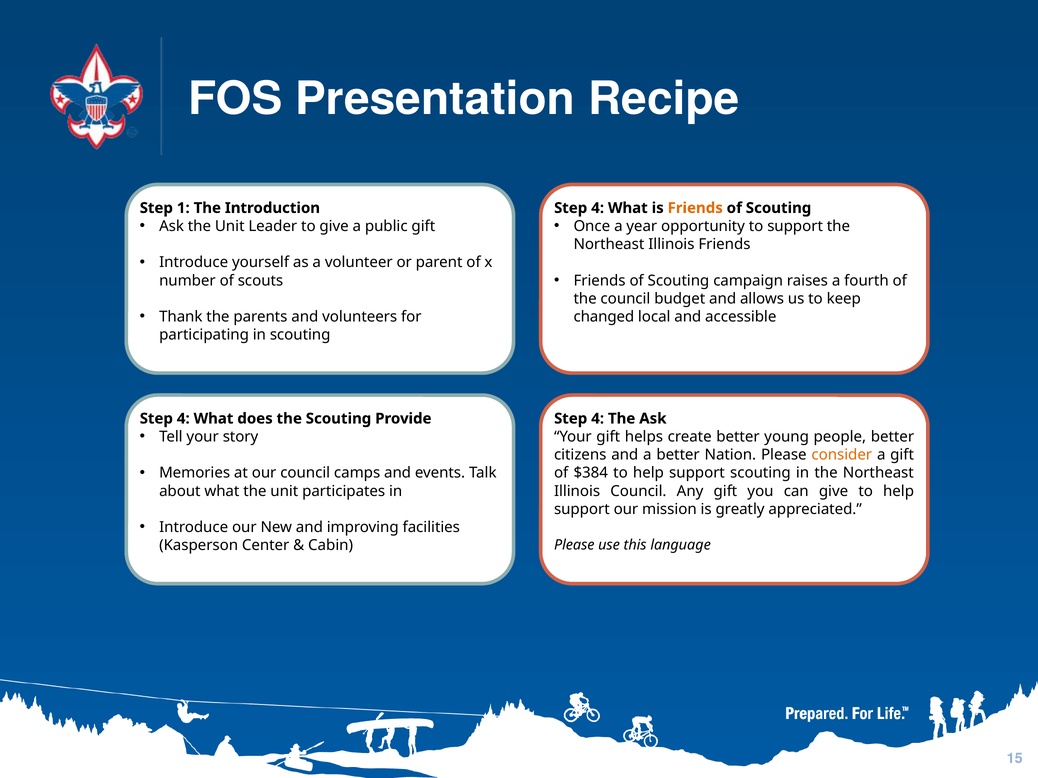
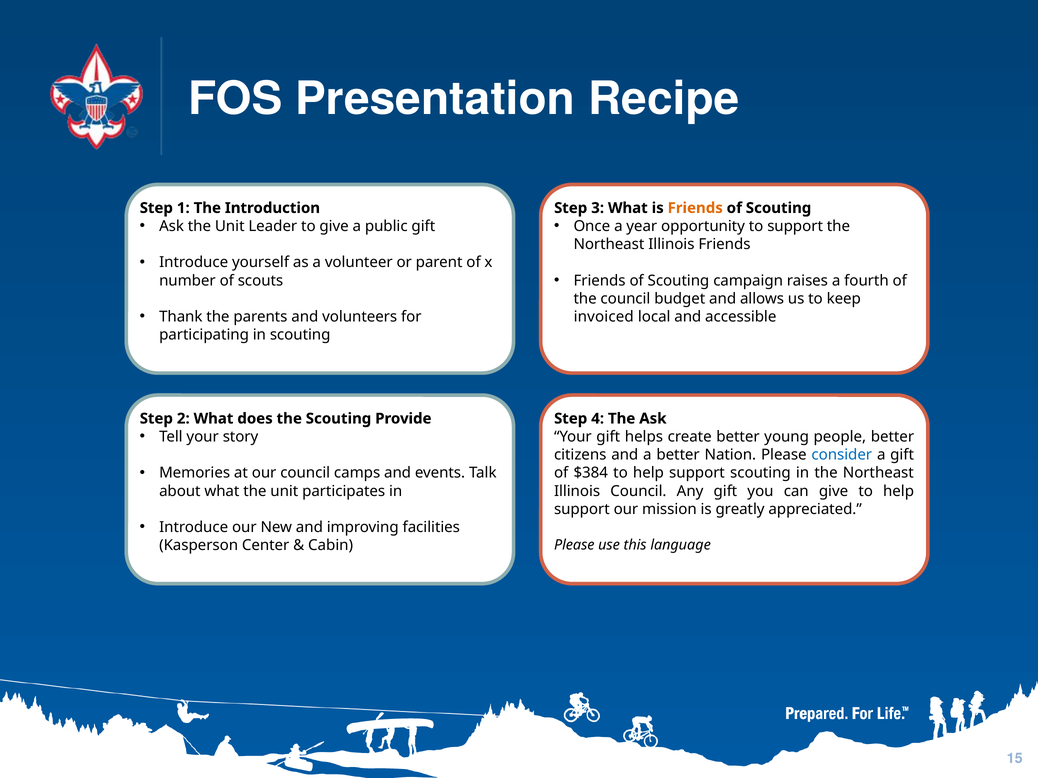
4 at (598, 208): 4 -> 3
changed: changed -> invoiced
4 at (183, 419): 4 -> 2
consider colour: orange -> blue
